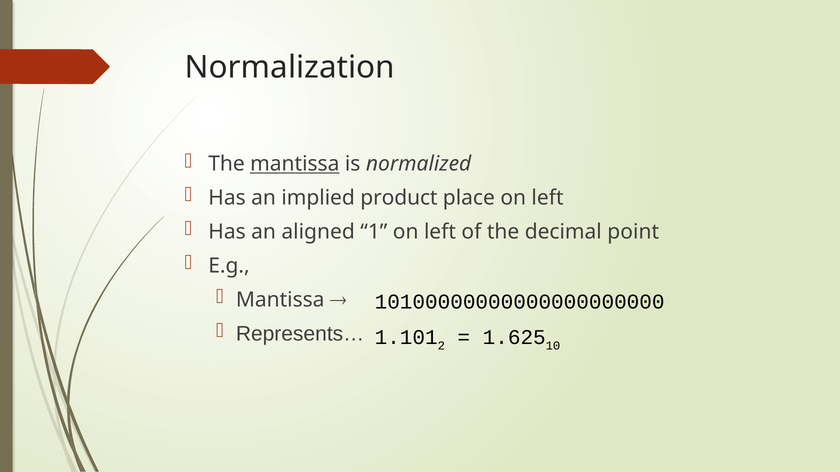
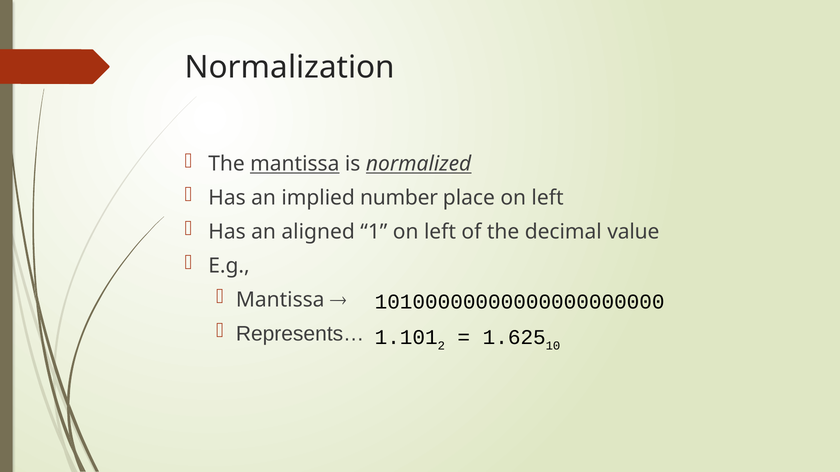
normalized underline: none -> present
product: product -> number
point: point -> value
